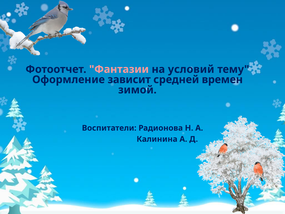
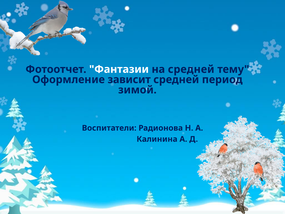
Фантазии colour: pink -> white
на условий: условий -> средней
времен: времен -> период
